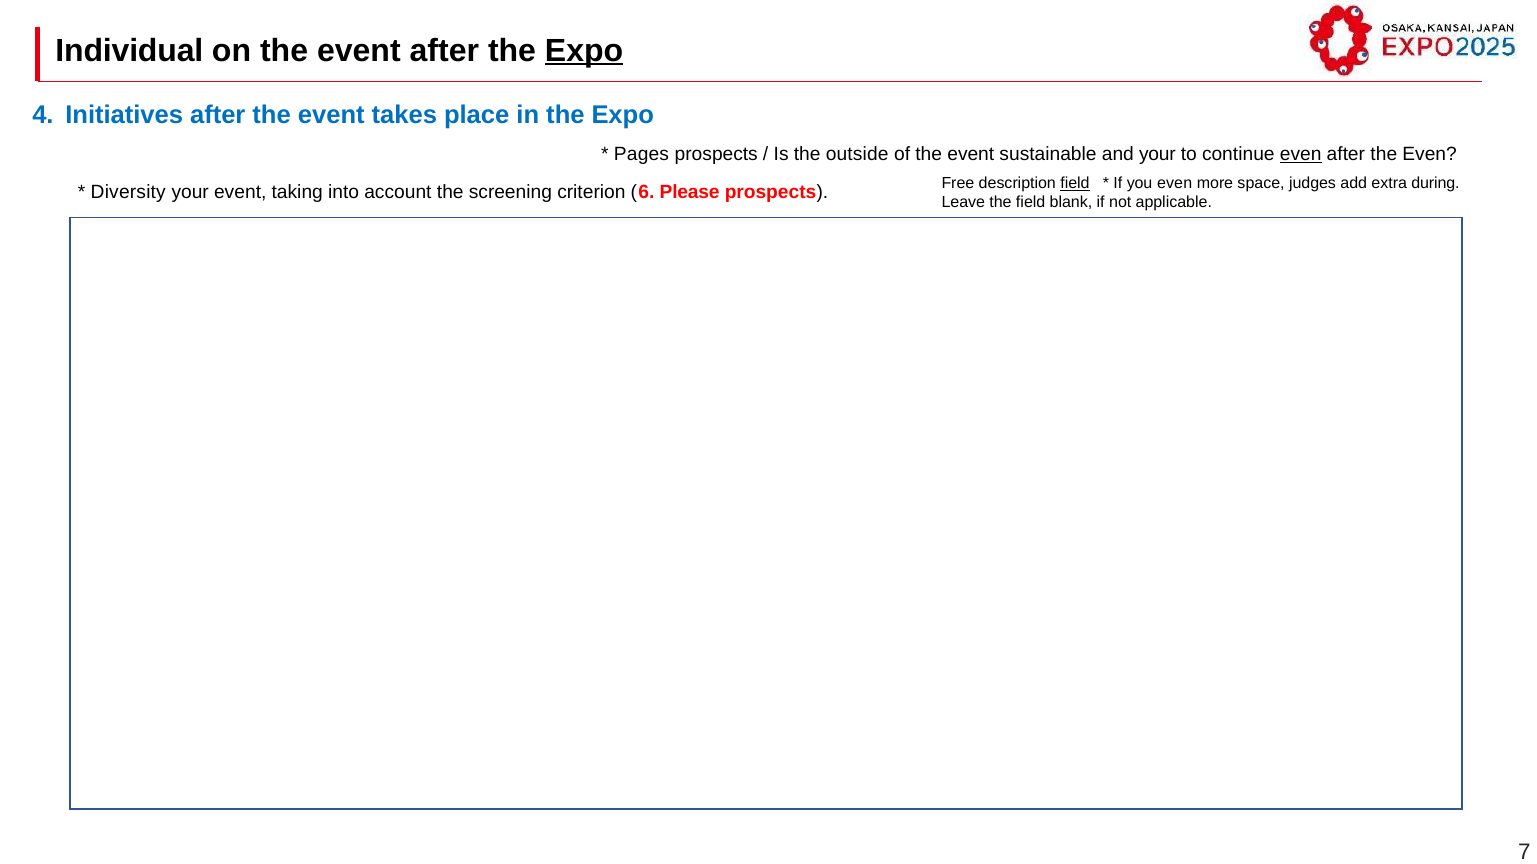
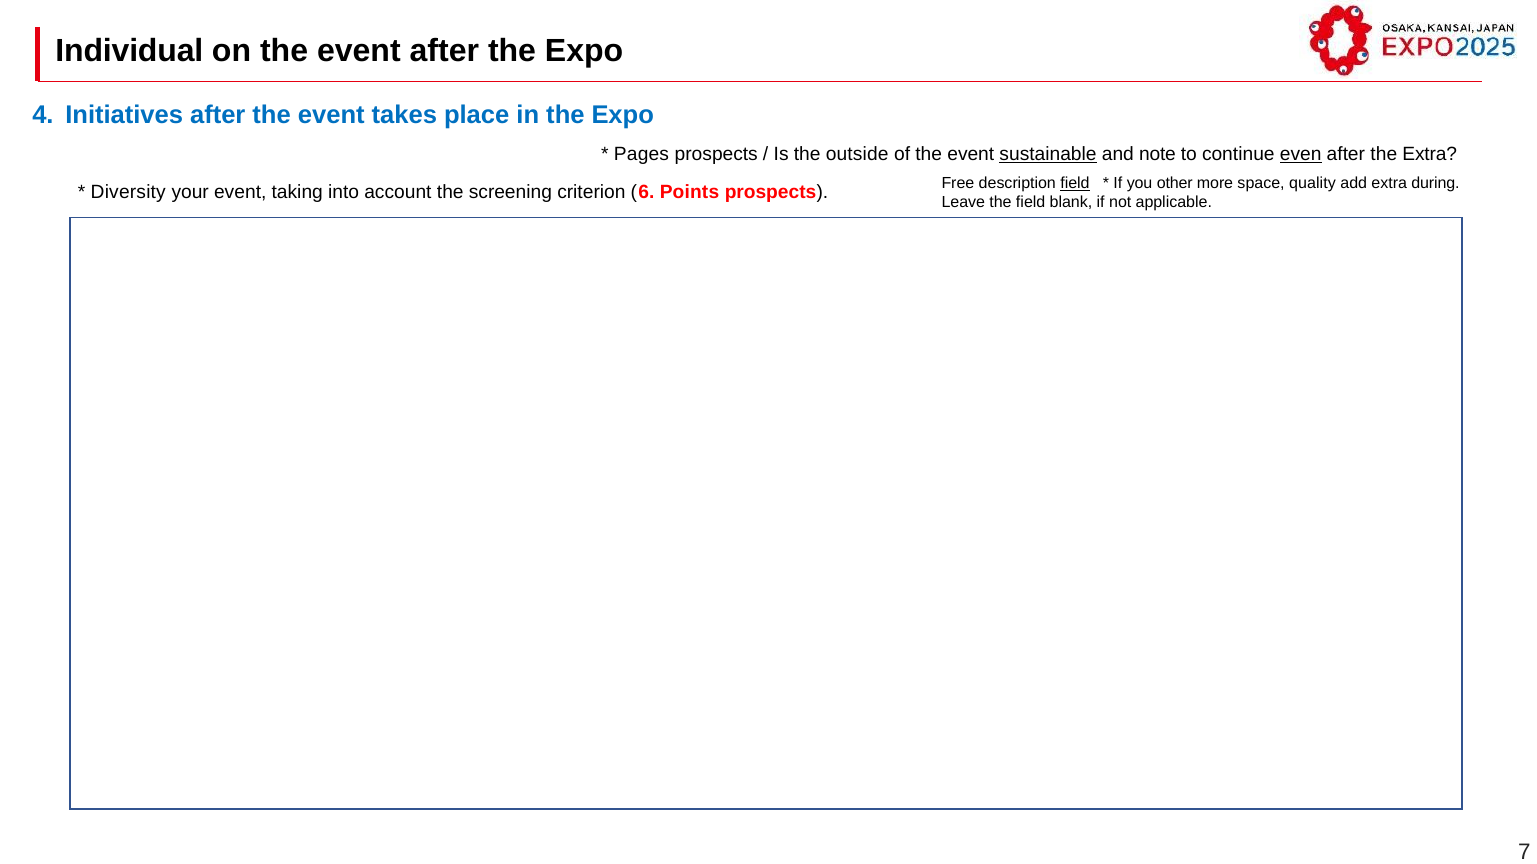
Expo at (584, 51) underline: present -> none
sustainable underline: none -> present
and your: your -> note
the Even: Even -> Extra
you even: even -> other
judges: judges -> quality
Please: Please -> Points
